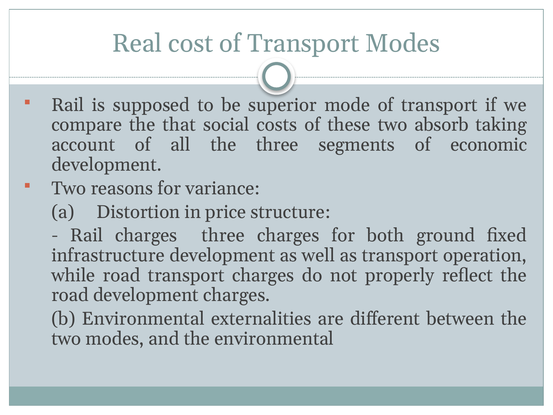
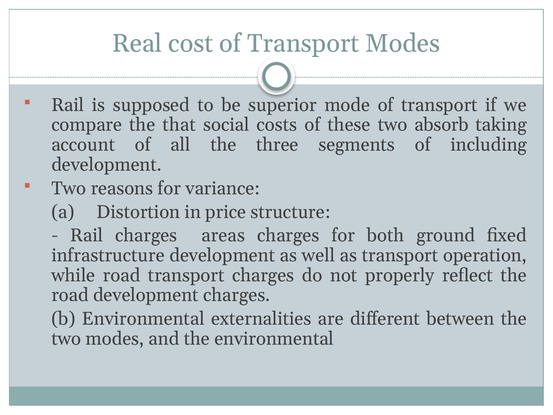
economic: economic -> including
charges three: three -> areas
